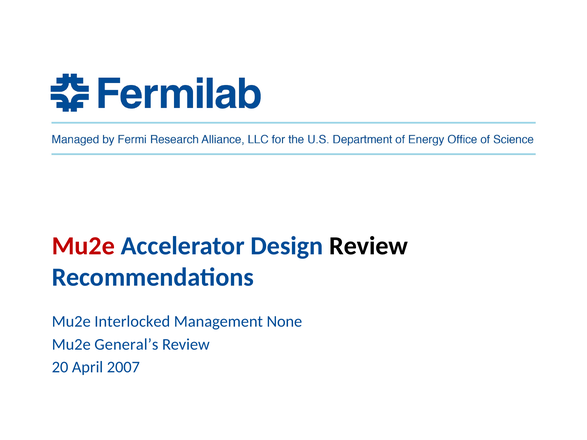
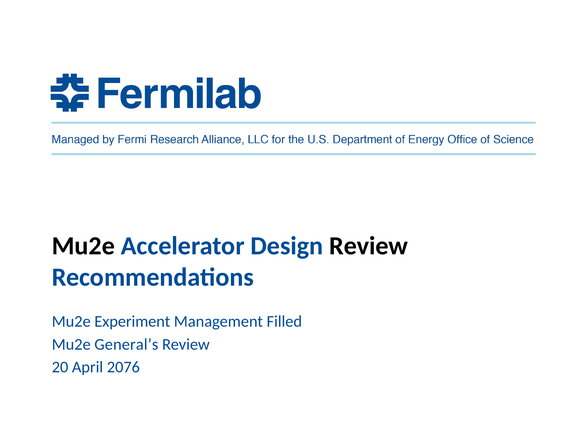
Mu2e at (83, 246) colour: red -> black
Interlocked: Interlocked -> Experiment
None: None -> Filled
2007: 2007 -> 2076
